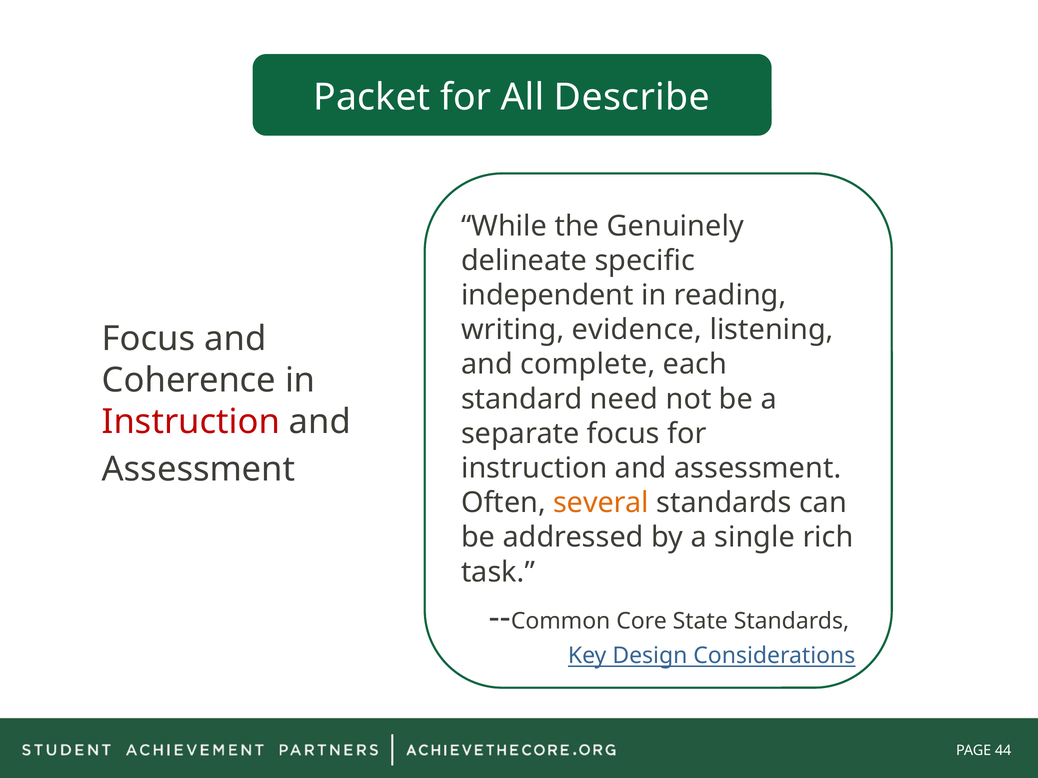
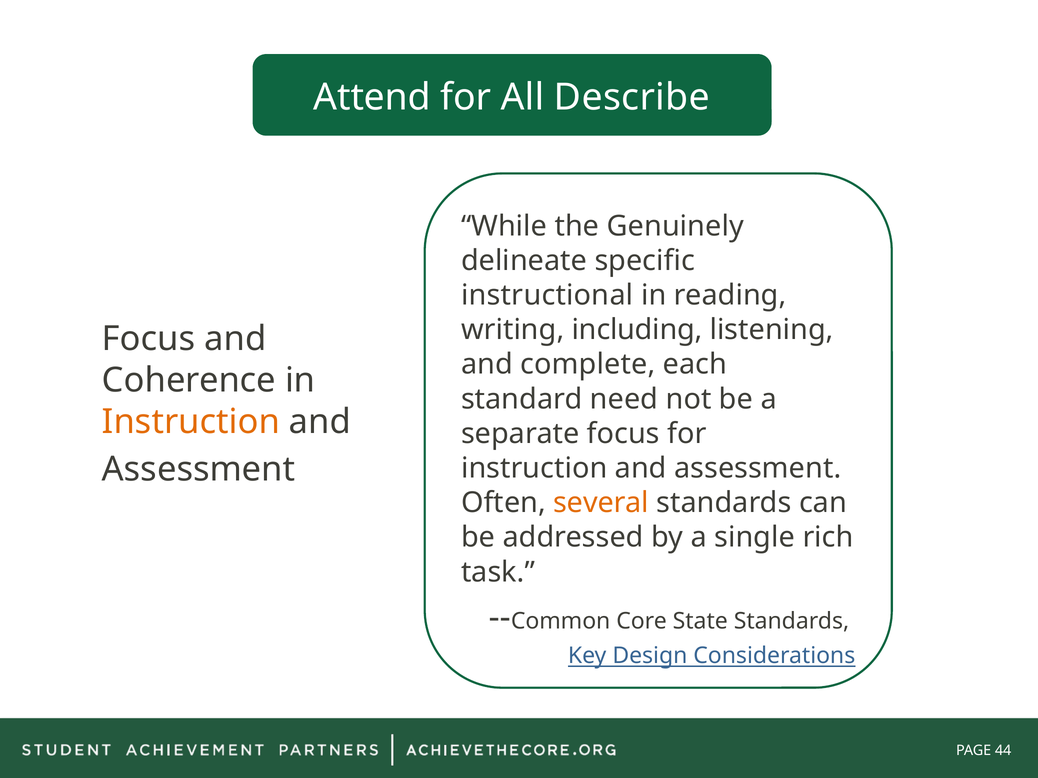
Packet: Packet -> Attend
independent: independent -> instructional
evidence: evidence -> including
Instruction at (191, 422) colour: red -> orange
